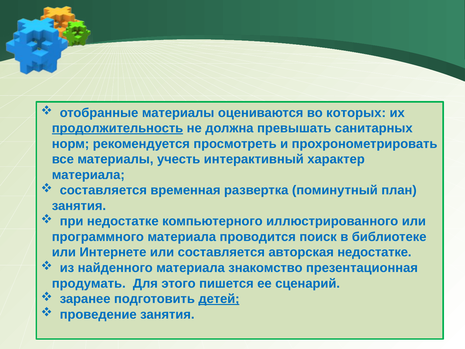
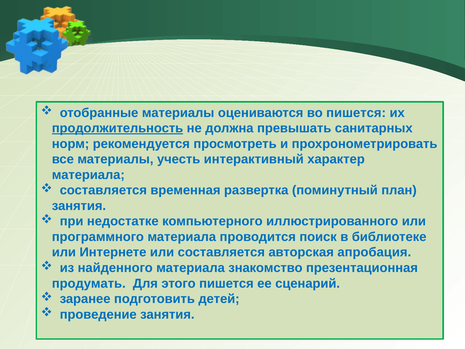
во которых: которых -> пишется
авторская недостатке: недостатке -> апробация
детей underline: present -> none
